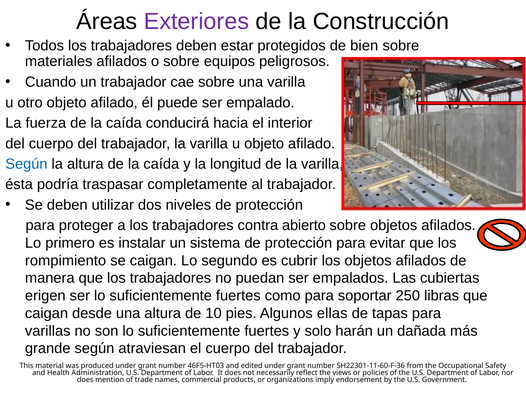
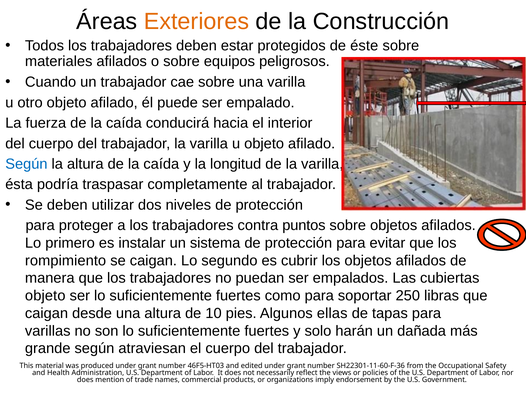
Exteriores colour: purple -> orange
bien: bien -> éste
abierto: abierto -> puntos
erigen at (45, 295): erigen -> objeto
